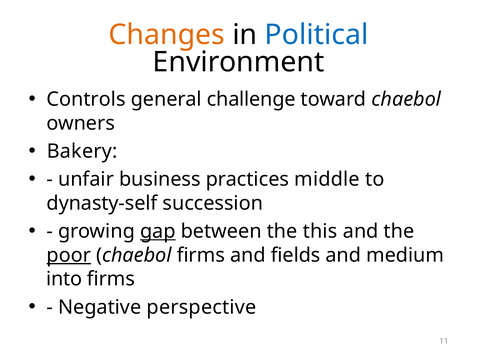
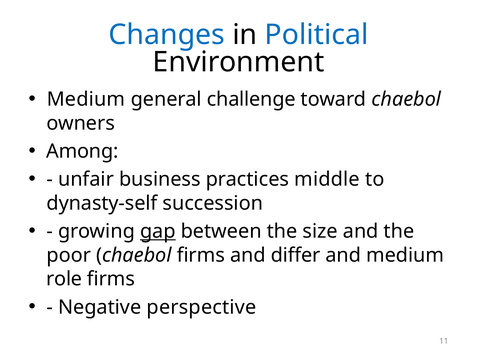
Changes colour: orange -> blue
Controls at (86, 99): Controls -> Medium
Bakery: Bakery -> Among
this: this -> size
poor underline: present -> none
fields: fields -> differ
into: into -> role
